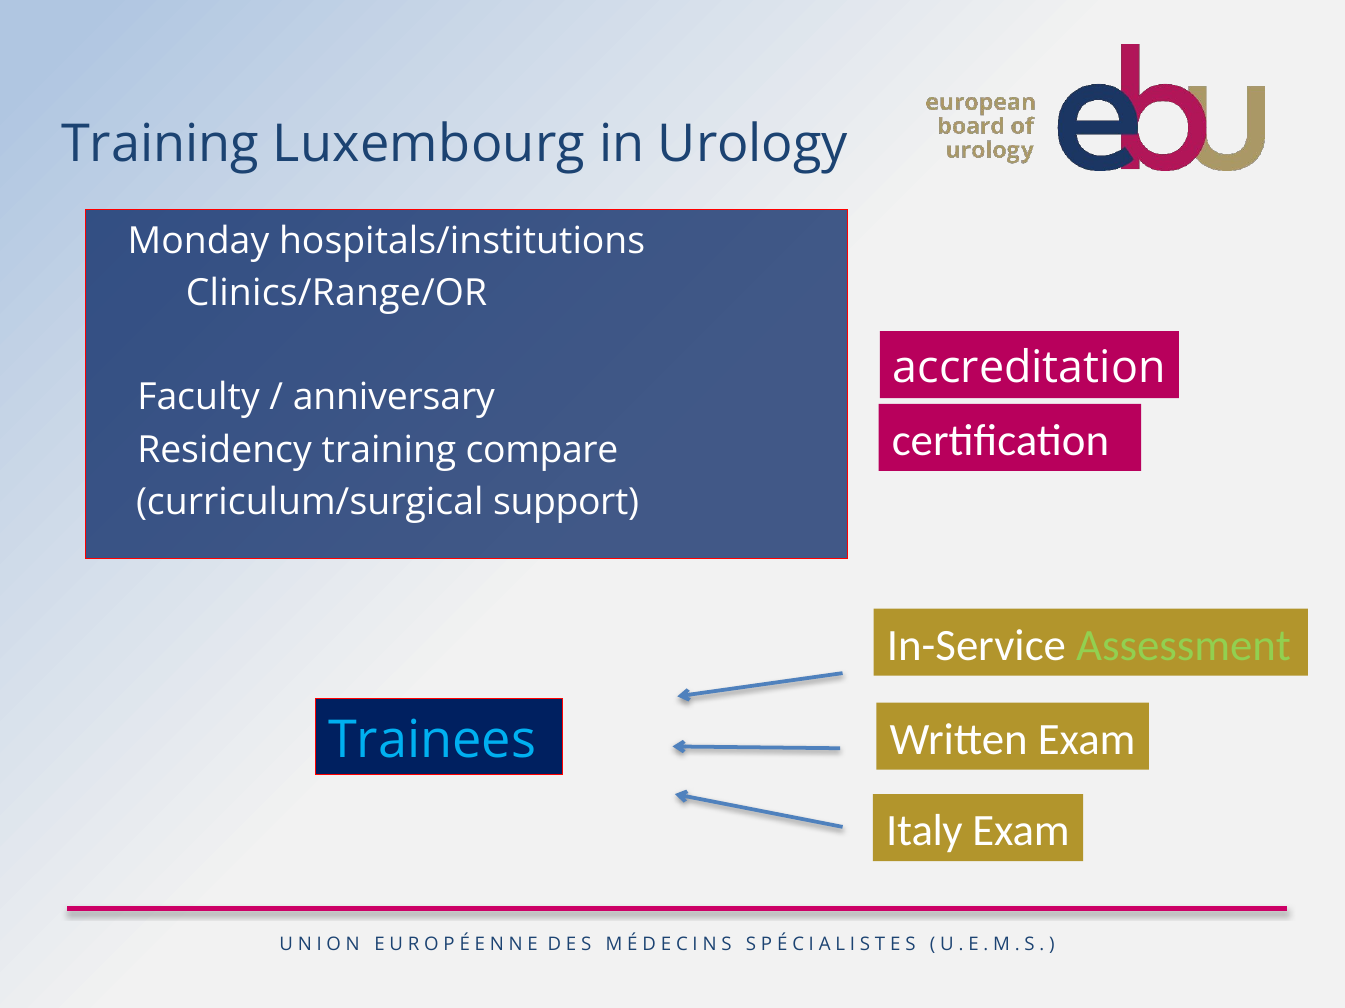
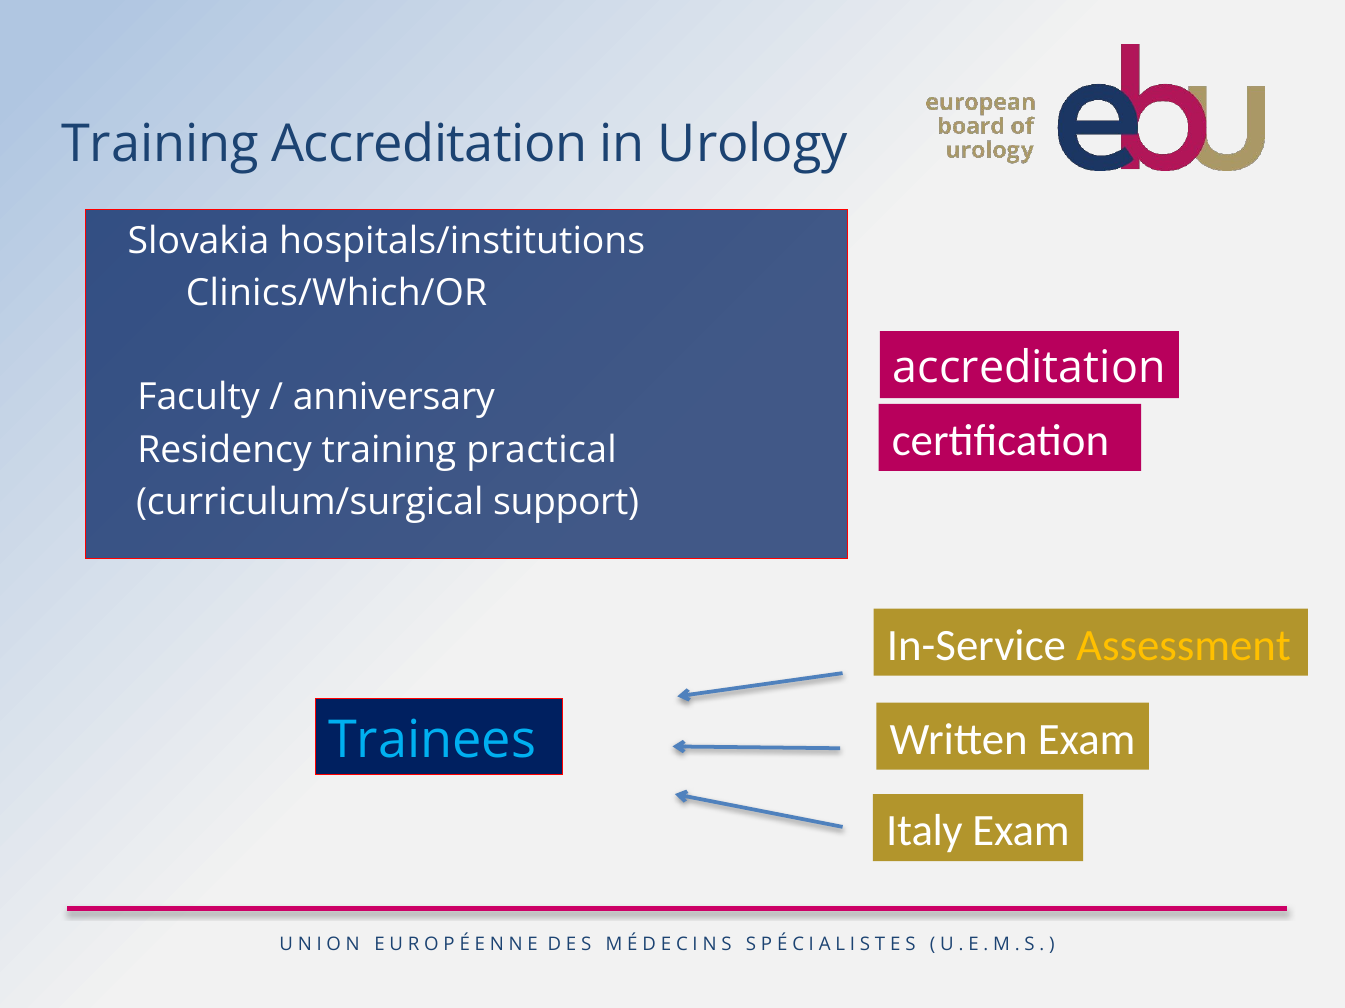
Training Luxembourg: Luxembourg -> Accreditation
Monday: Monday -> Slovakia
Clinics/Range/OR: Clinics/Range/OR -> Clinics/Which/OR
compare: compare -> practical
Assessment colour: light green -> yellow
